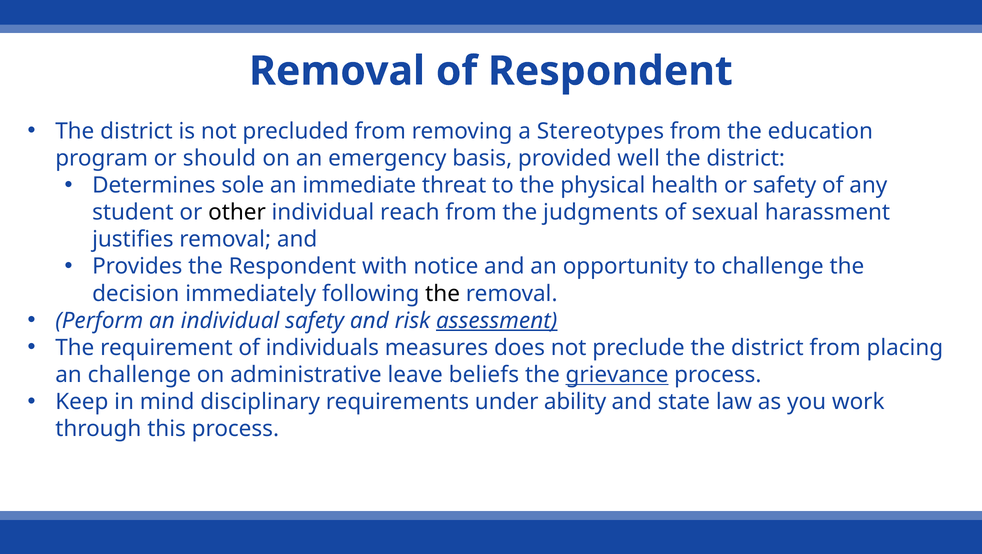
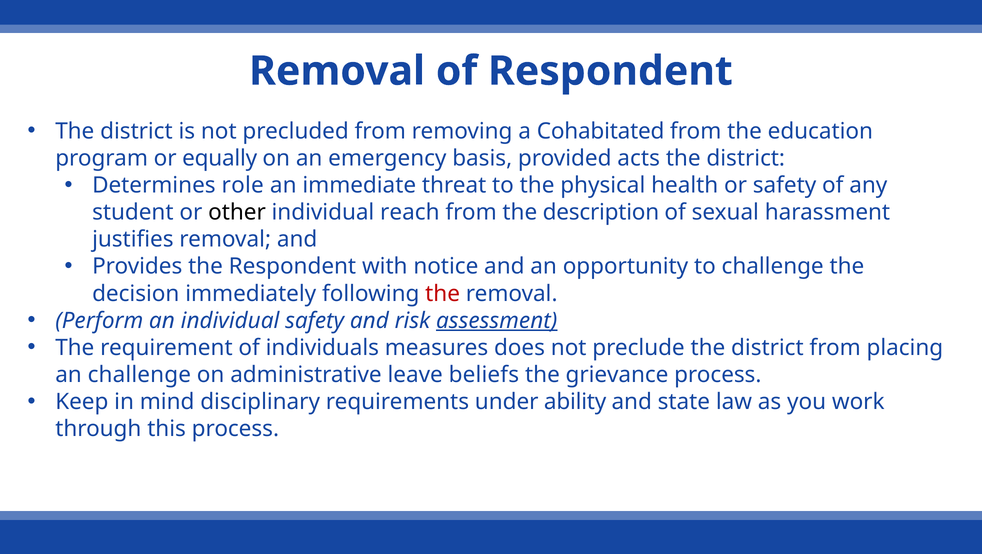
Stereotypes: Stereotypes -> Cohabitated
should: should -> equally
well: well -> acts
sole: sole -> role
judgments: judgments -> description
the at (443, 293) colour: black -> red
grievance underline: present -> none
